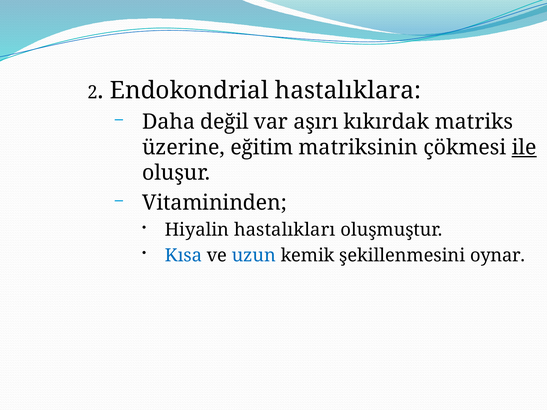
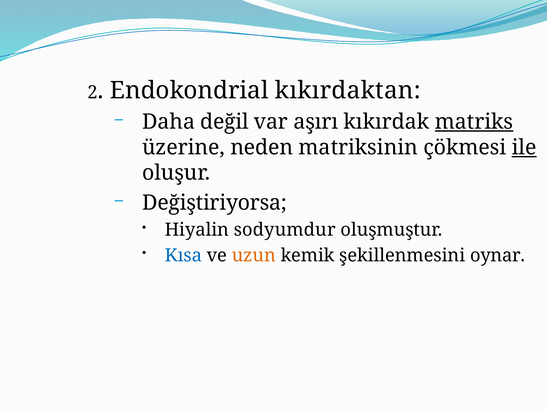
hastalıklara: hastalıklara -> kıkırdaktan
matriks underline: none -> present
eğitim: eğitim -> neden
Vitamininden: Vitamininden -> Değiştiriyorsa
hastalıkları: hastalıkları -> sodyumdur
uzun colour: blue -> orange
